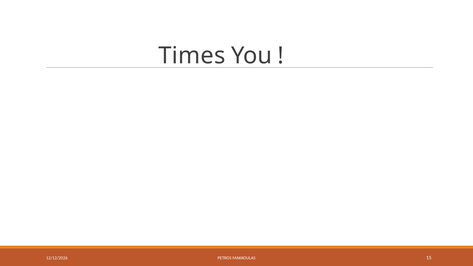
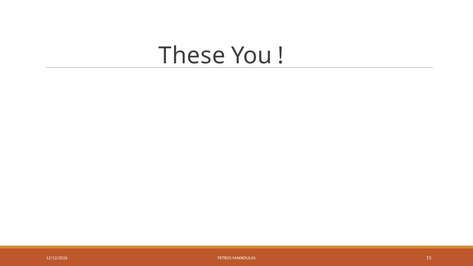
Times: Times -> These
